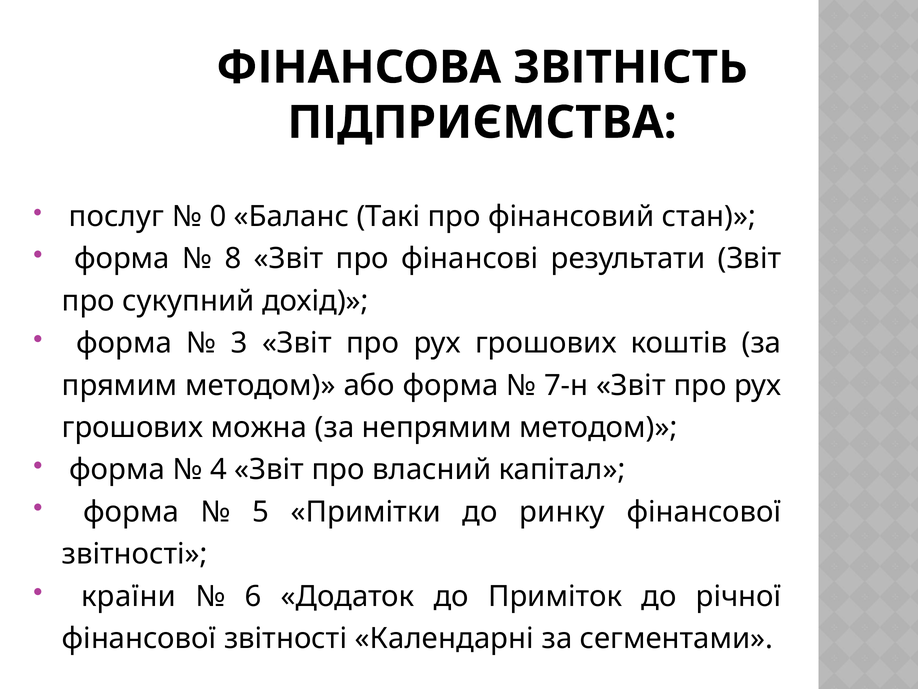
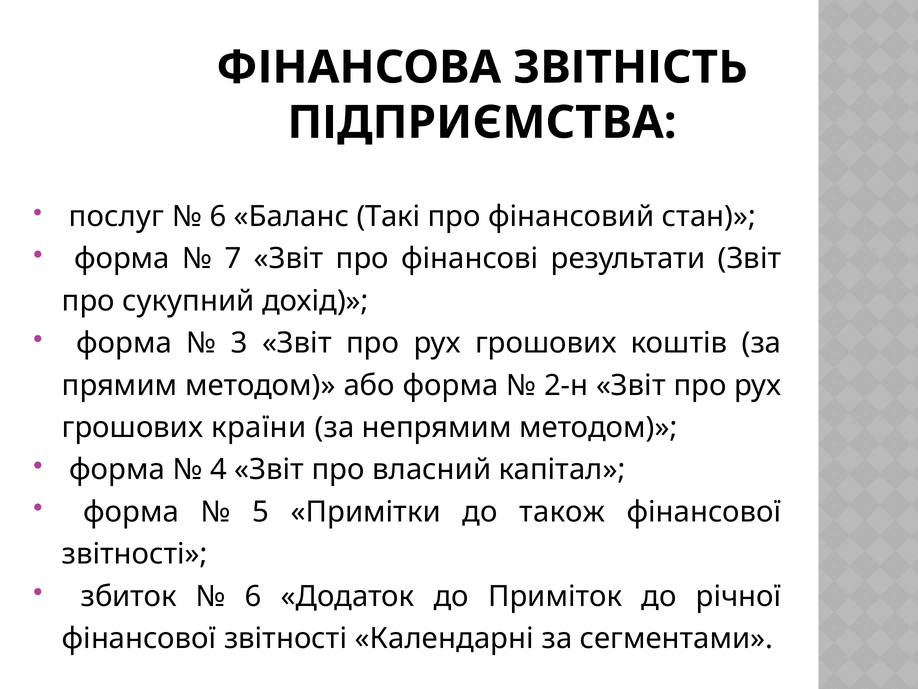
0 at (218, 216): 0 -> 6
8: 8 -> 7
7-н: 7-н -> 2-н
можна: можна -> країни
ринку: ринку -> також
країни: країни -> збиток
